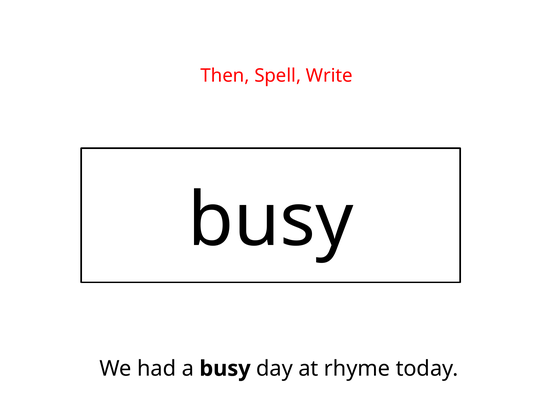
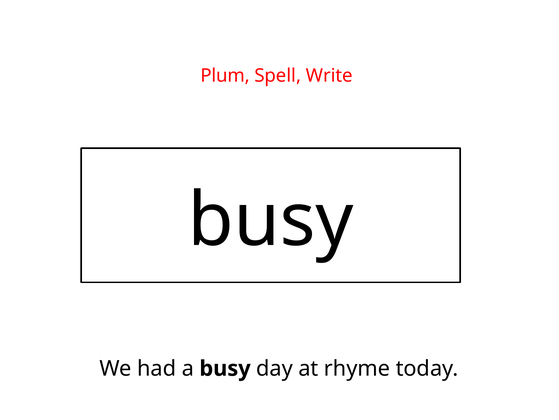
Then: Then -> Plum
